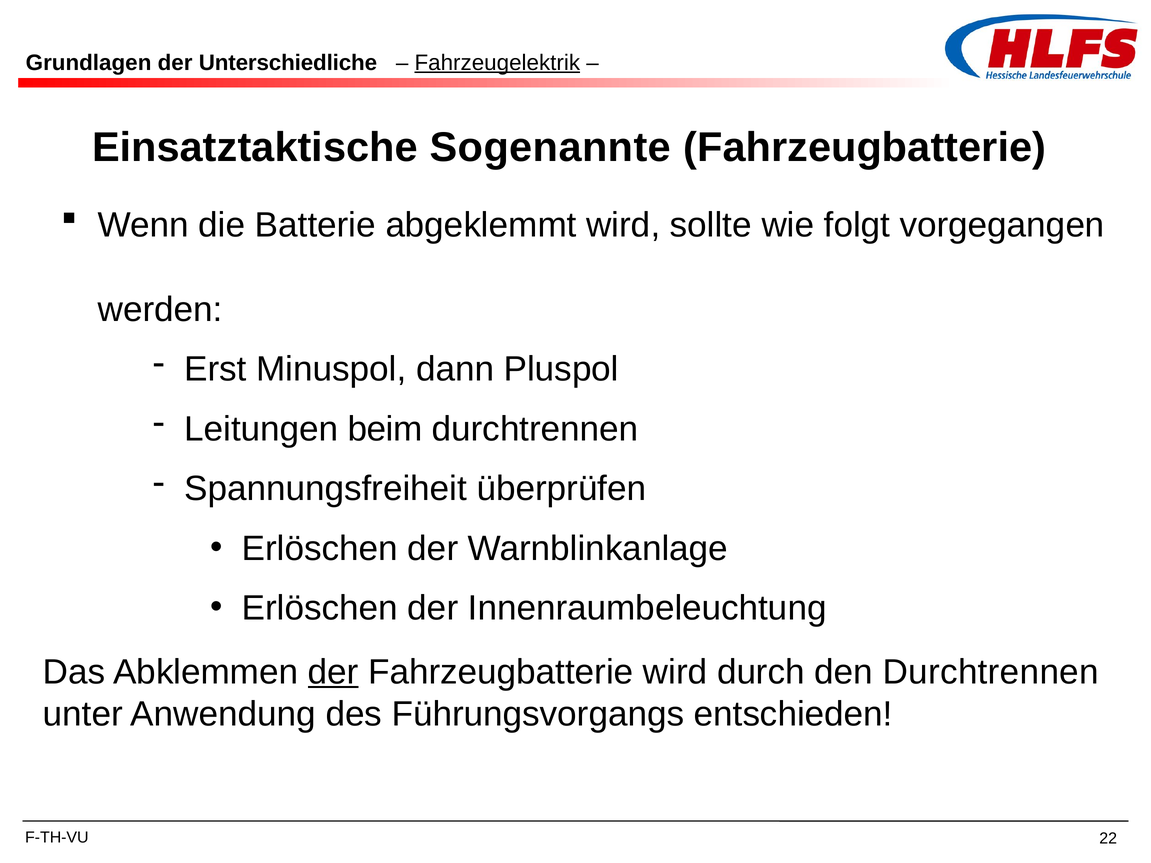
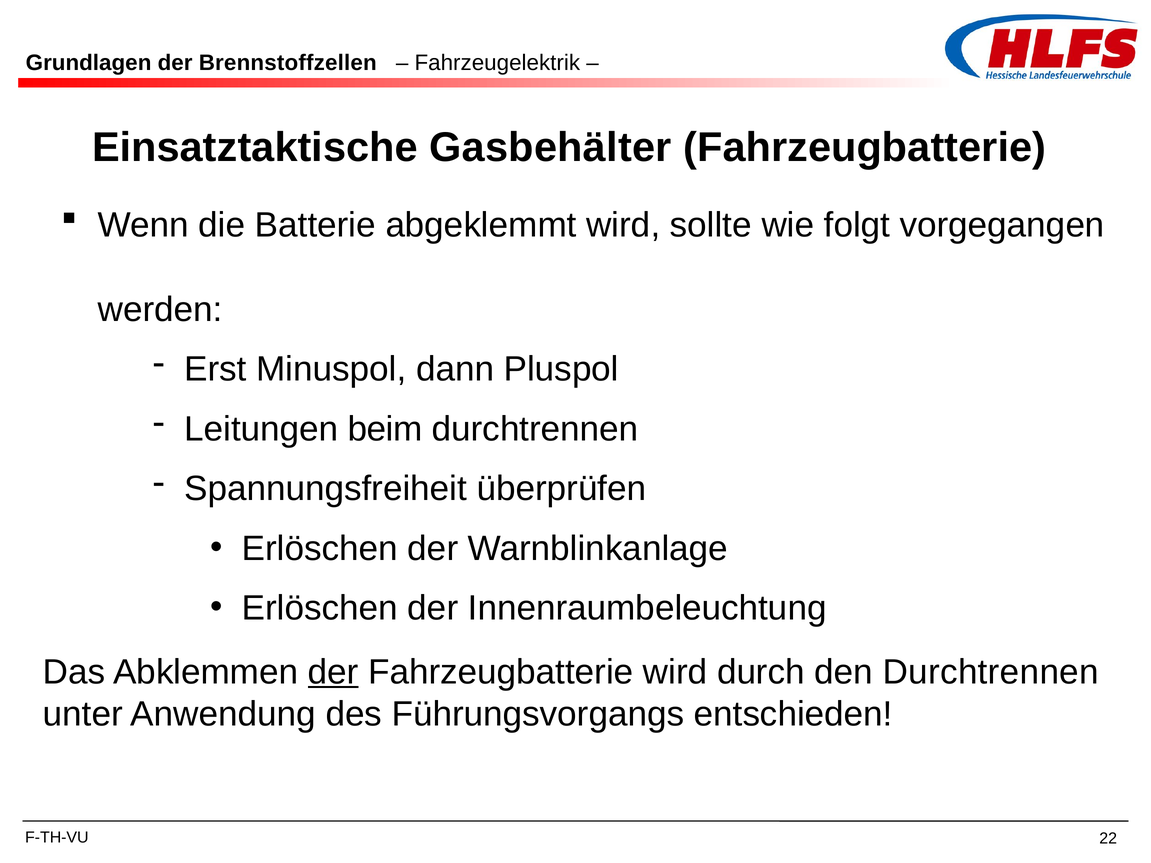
Unterschiedliche: Unterschiedliche -> Brennstoffzellen
Fahrzeugelektrik underline: present -> none
Sogenannte: Sogenannte -> Gasbehälter
